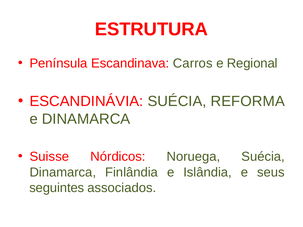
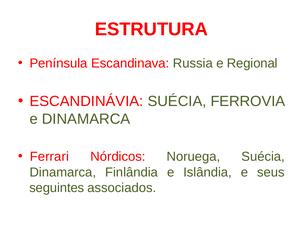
Carros: Carros -> Russia
REFORMA: REFORMA -> FERROVIA
Suisse: Suisse -> Ferrari
